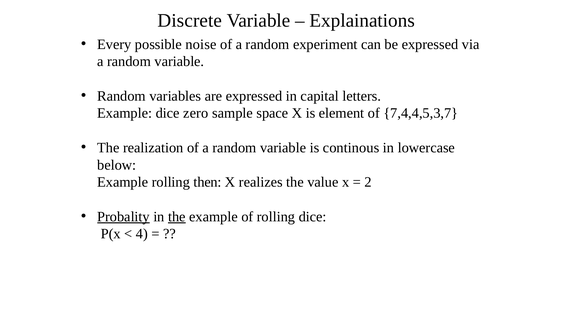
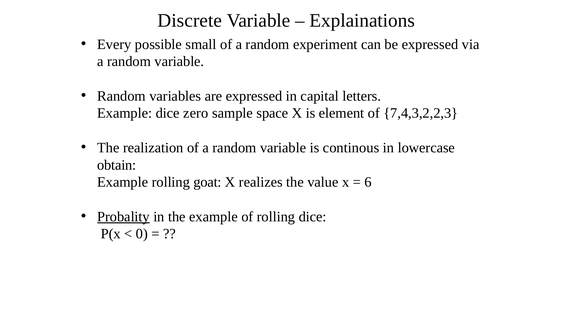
noise: noise -> small
7,4,4,5,3,7: 7,4,4,5,3,7 -> 7,4,3,2,2,3
below: below -> obtain
then: then -> goat
2: 2 -> 6
the at (177, 217) underline: present -> none
4: 4 -> 0
